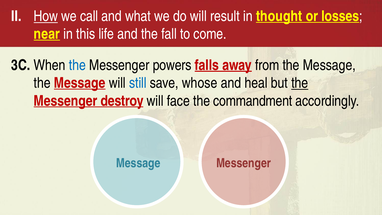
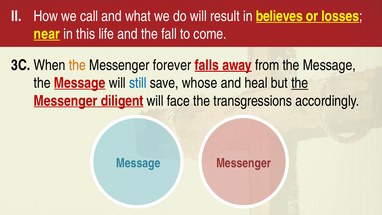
How underline: present -> none
thought: thought -> believes
the at (77, 65) colour: blue -> orange
powers: powers -> forever
destroy: destroy -> diligent
commandment: commandment -> transgressions
